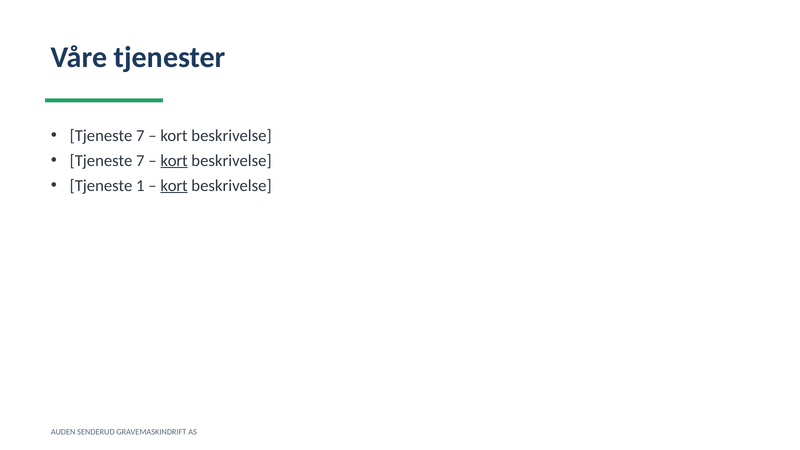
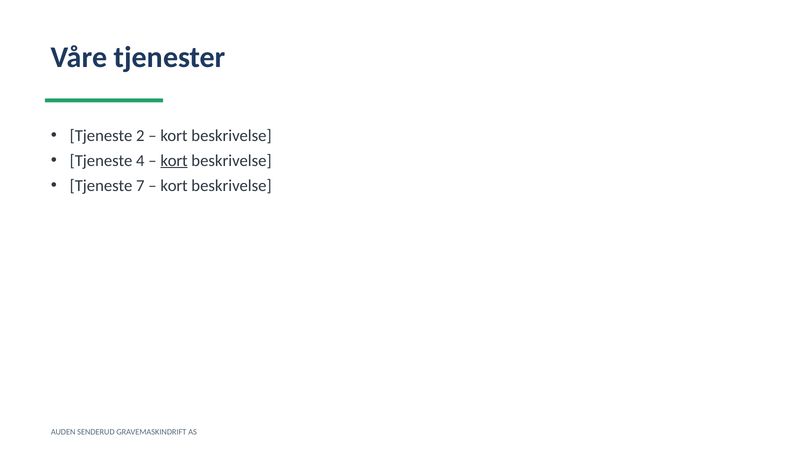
7 at (140, 135): 7 -> 2
7 at (140, 161): 7 -> 4
1: 1 -> 7
kort at (174, 186) underline: present -> none
